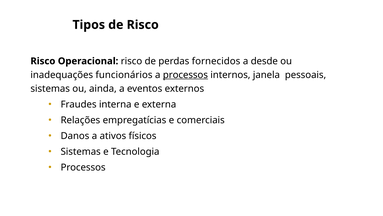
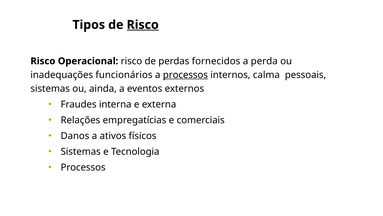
Risco at (143, 25) underline: none -> present
desde: desde -> perda
janela: janela -> calma
